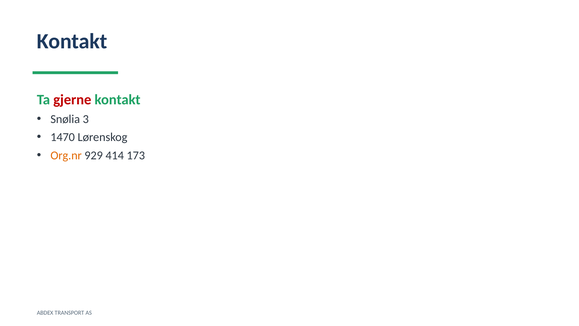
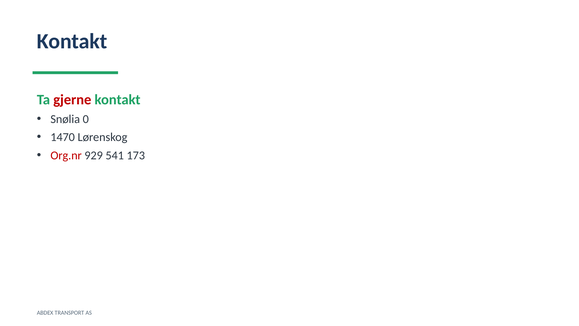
3: 3 -> 0
Org.nr colour: orange -> red
414: 414 -> 541
